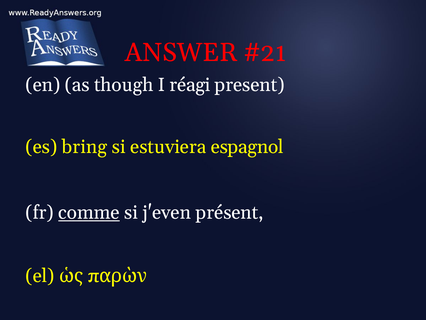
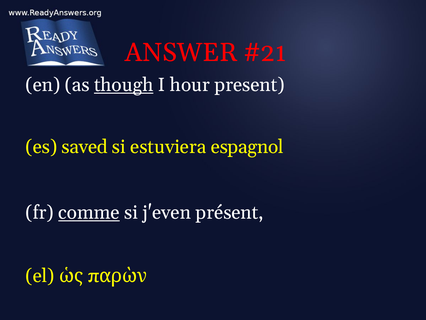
though underline: none -> present
réagi: réagi -> hour
bring: bring -> saved
